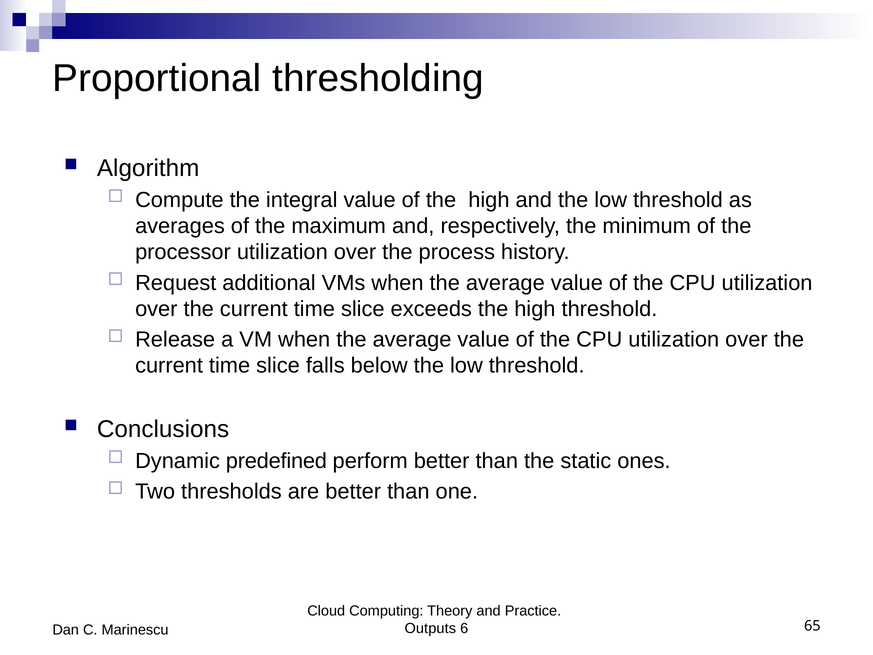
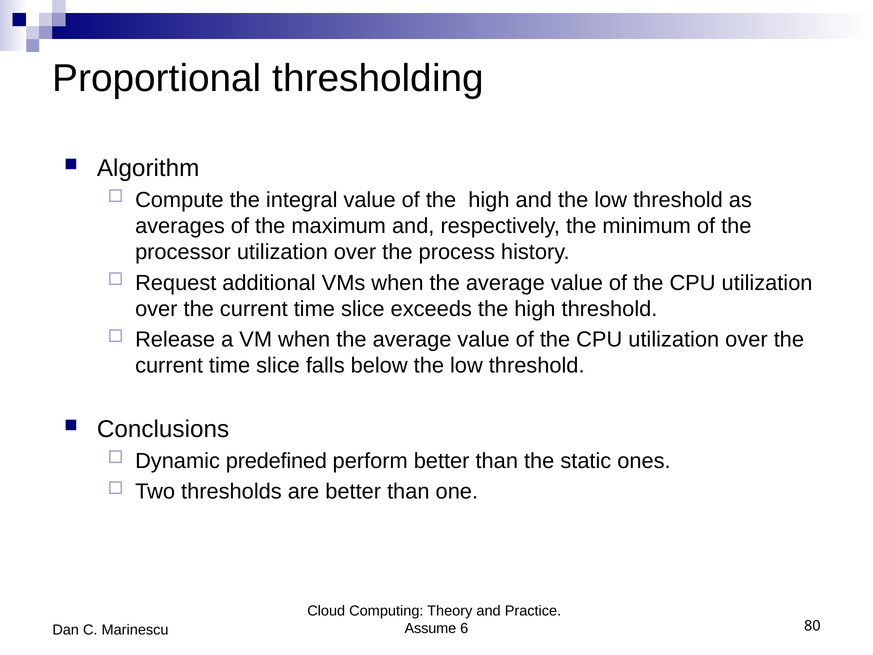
Outputs: Outputs -> Assume
65: 65 -> 80
